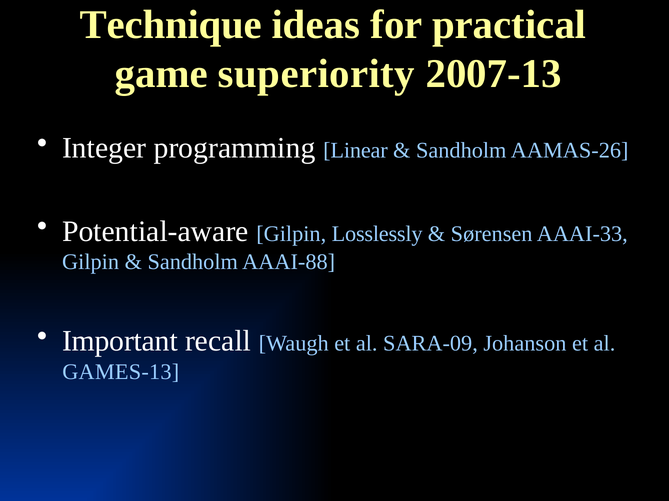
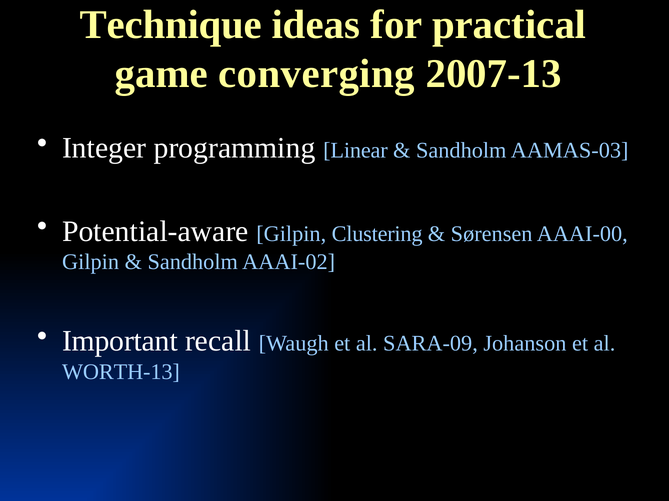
superiority: superiority -> converging
AAMAS-26: AAMAS-26 -> AAMAS-03
Losslessly: Losslessly -> Clustering
AAAI-33: AAAI-33 -> AAAI-00
AAAI-88: AAAI-88 -> AAAI-02
GAMES-13: GAMES-13 -> WORTH-13
